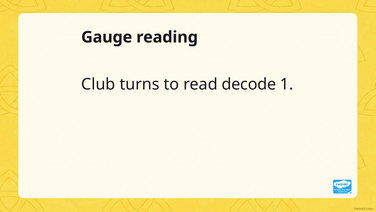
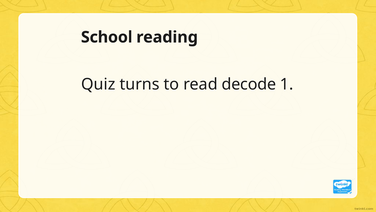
Gauge: Gauge -> School
Club: Club -> Quiz
